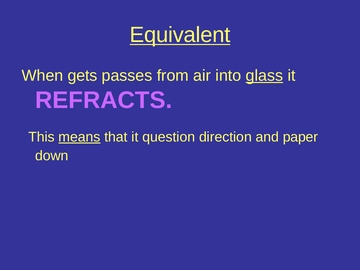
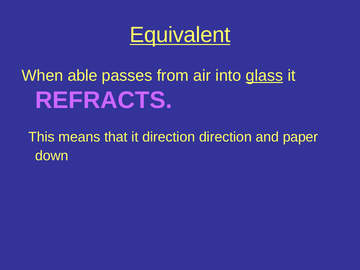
gets: gets -> able
means underline: present -> none
it question: question -> direction
